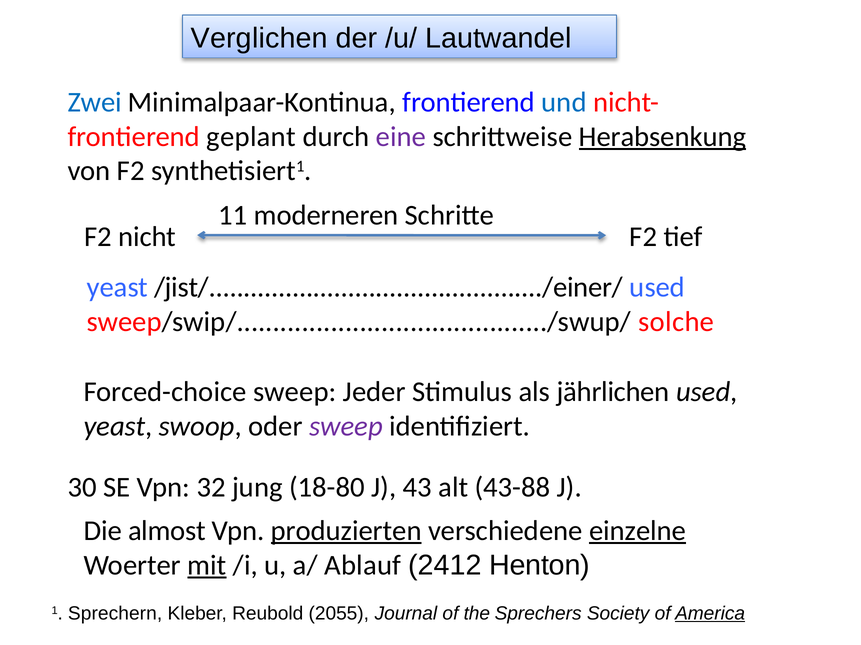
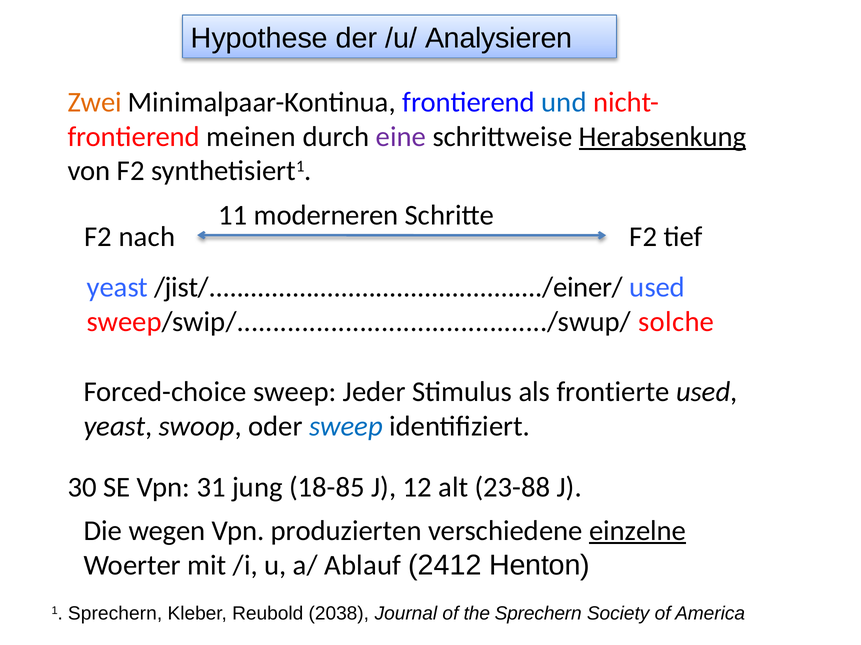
Verglichen: Verglichen -> Hypothese
Lautwandel: Lautwandel -> Analysieren
Zwei colour: blue -> orange
geplant: geplant -> meinen
nicht: nicht -> nach
jährlichen: jährlichen -> frontierte
sweep at (346, 427) colour: purple -> blue
32: 32 -> 31
18-80: 18-80 -> 18-85
43: 43 -> 12
43-88: 43-88 -> 23-88
almost: almost -> wegen
produzierten underline: present -> none
mit underline: present -> none
2055: 2055 -> 2038
the Sprechers: Sprechers -> Sprechern
America underline: present -> none
